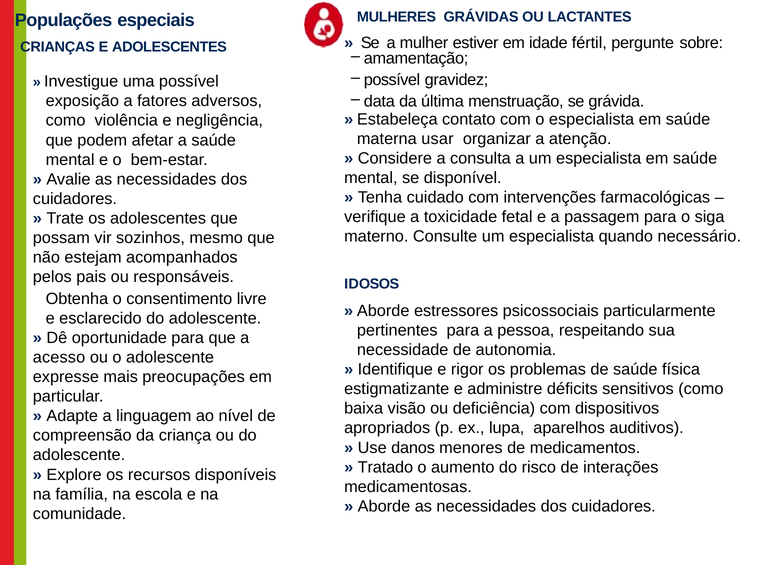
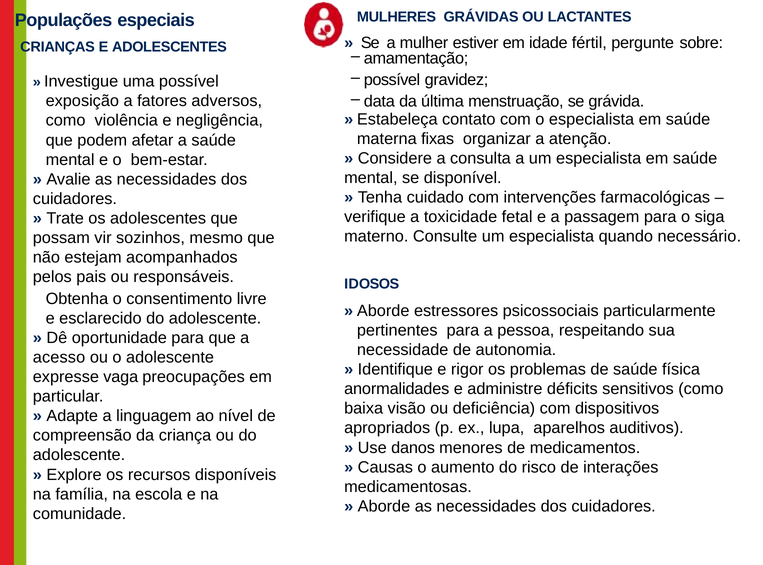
usar: usar -> fixas
mais: mais -> vaga
estigmatizante: estigmatizante -> anormalidades
Tratado: Tratado -> Causas
